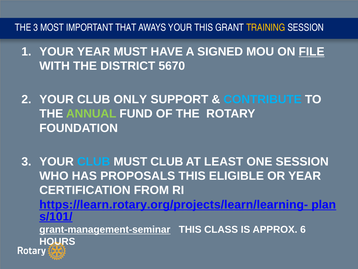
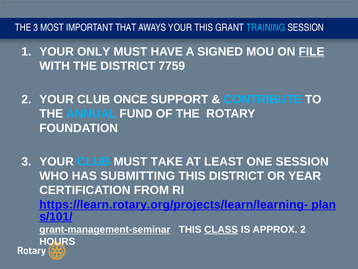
TRAINING colour: yellow -> light blue
YOUR YEAR: YEAR -> ONLY
5670: 5670 -> 7759
ONLY: ONLY -> ONCE
ANNUAL colour: light green -> light blue
MUST CLUB: CLUB -> TAKE
PROPOSALS: PROPOSALS -> SUBMITTING
THIS ELIGIBLE: ELIGIBLE -> DISTRICT
CLASS underline: none -> present
APPROX 6: 6 -> 2
